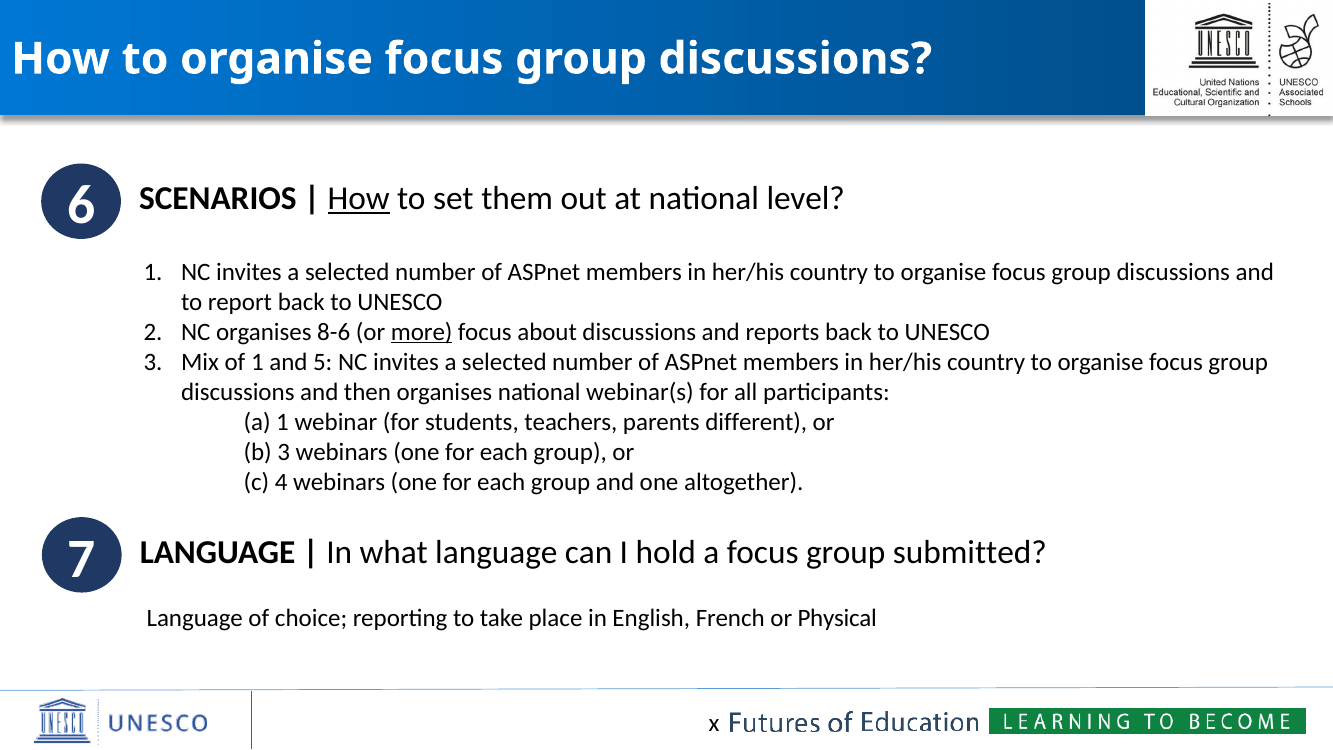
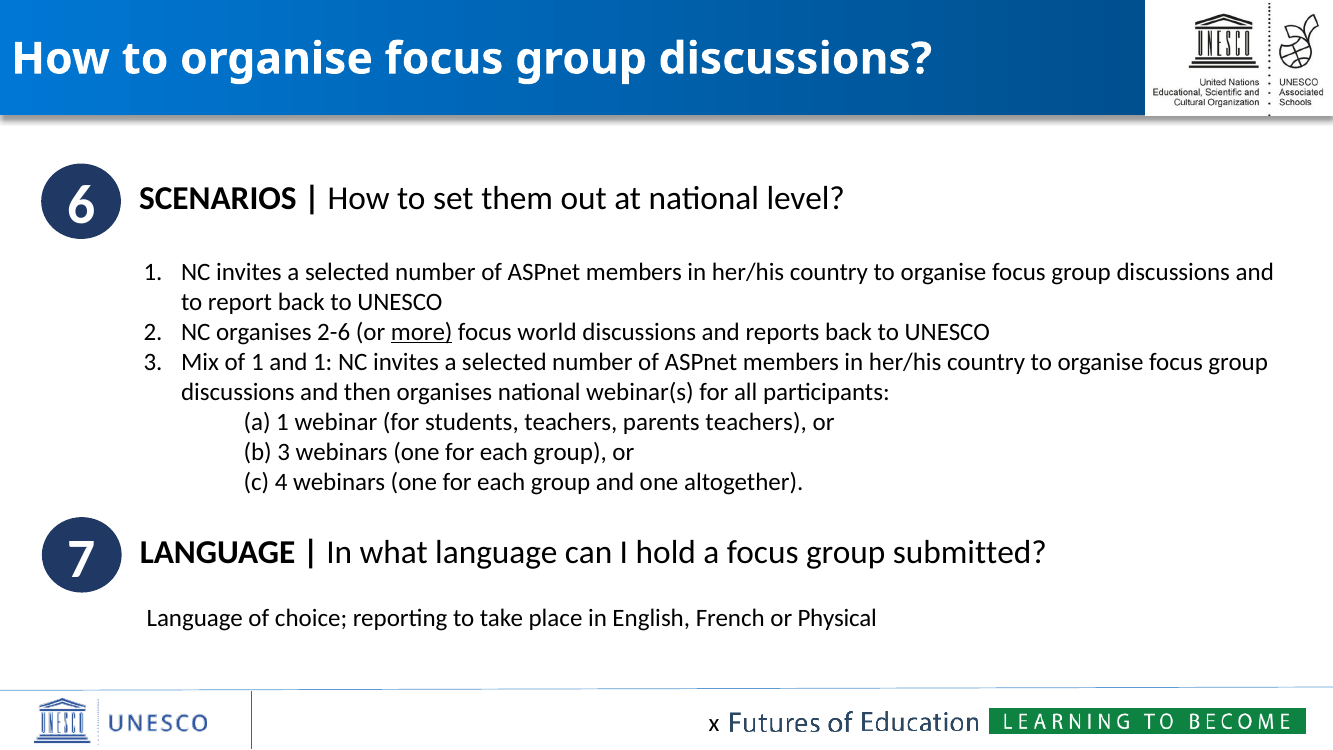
How at (359, 199) underline: present -> none
8-6: 8-6 -> 2-6
about: about -> world
and 5: 5 -> 1
parents different: different -> teachers
